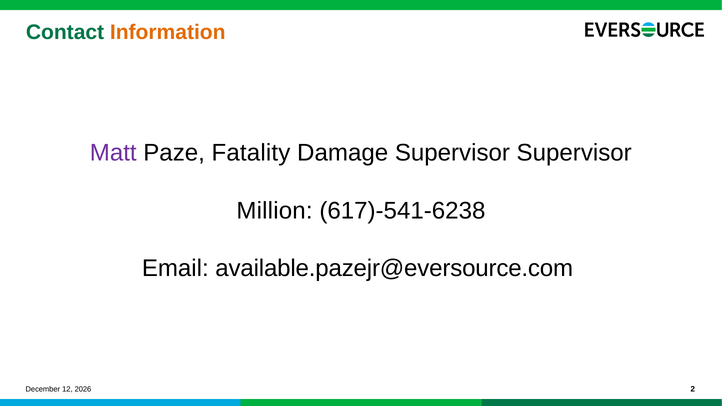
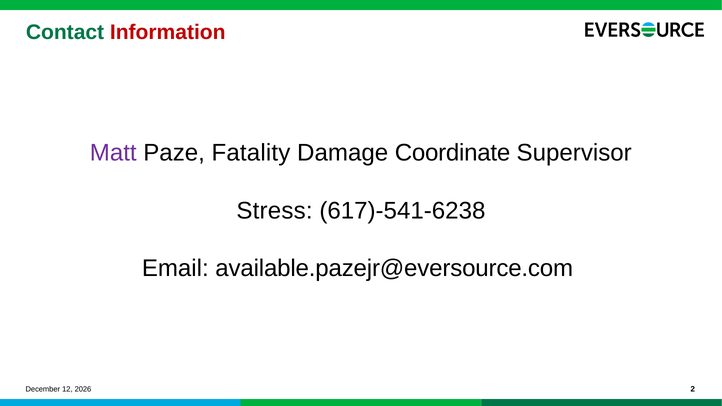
Information colour: orange -> red
Damage Supervisor: Supervisor -> Coordinate
Million: Million -> Stress
